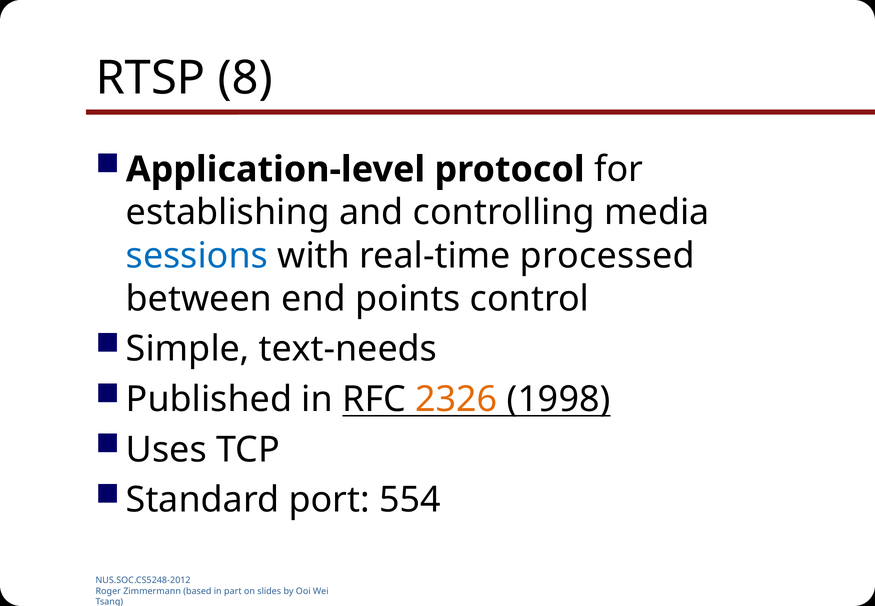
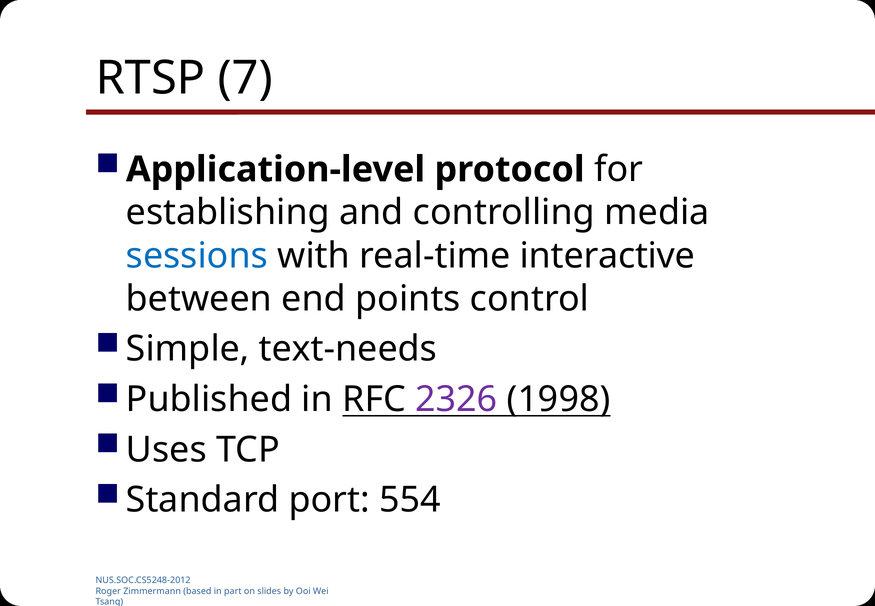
8: 8 -> 7
processed: processed -> interactive
2326 colour: orange -> purple
